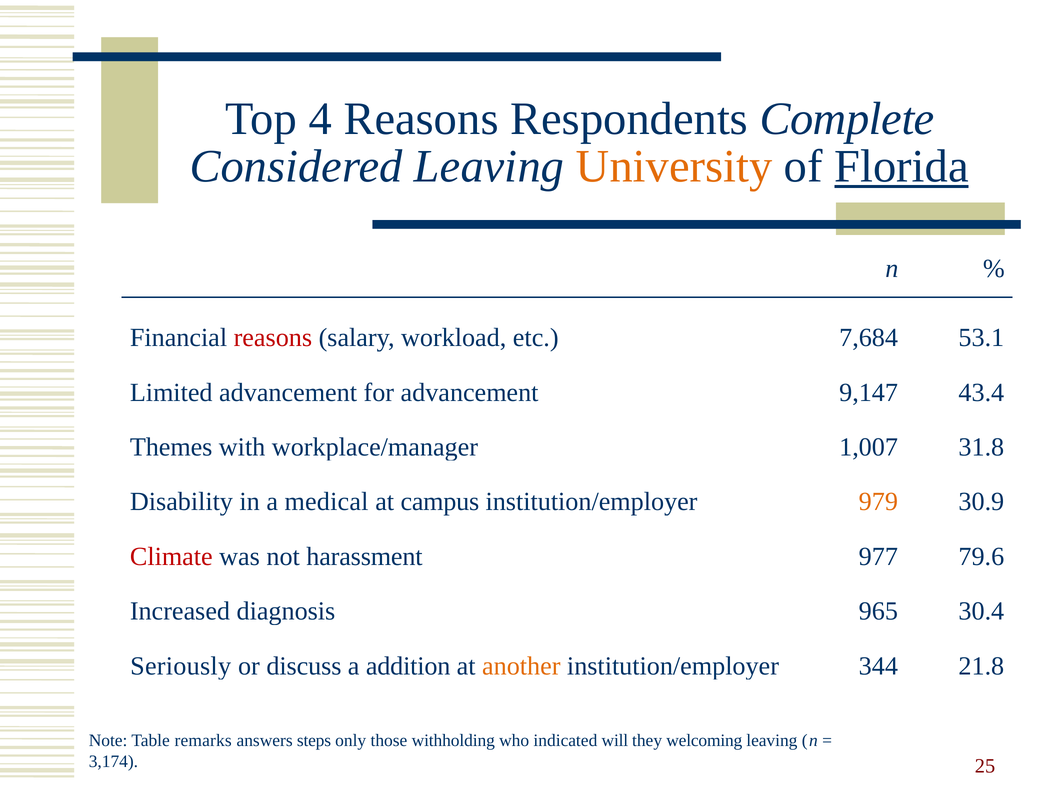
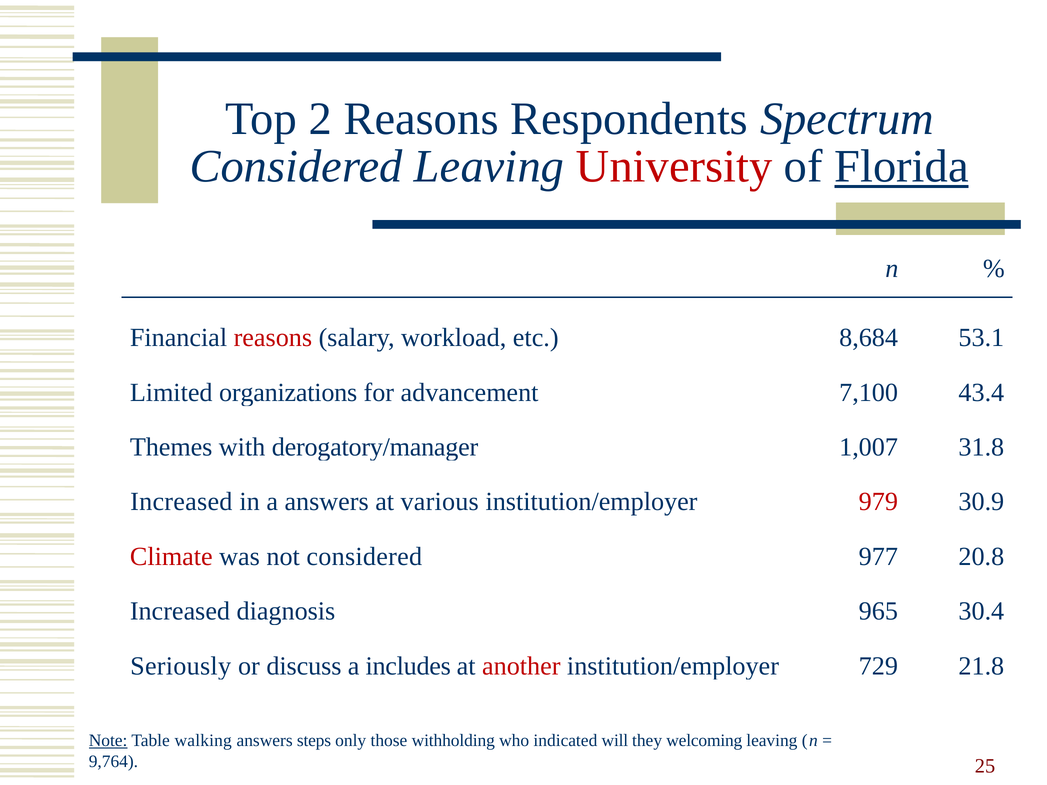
4: 4 -> 2
Complete: Complete -> Spectrum
University colour: orange -> red
7,684: 7,684 -> 8,684
Limited advancement: advancement -> organizations
9,147: 9,147 -> 7,100
workplace/manager: workplace/manager -> derogatory/manager
Disability at (181, 502): Disability -> Increased
a medical: medical -> answers
campus: campus -> various
979 colour: orange -> red
not harassment: harassment -> considered
79.6: 79.6 -> 20.8
addition: addition -> includes
another colour: orange -> red
344: 344 -> 729
Note underline: none -> present
remarks: remarks -> walking
3,174: 3,174 -> 9,764
